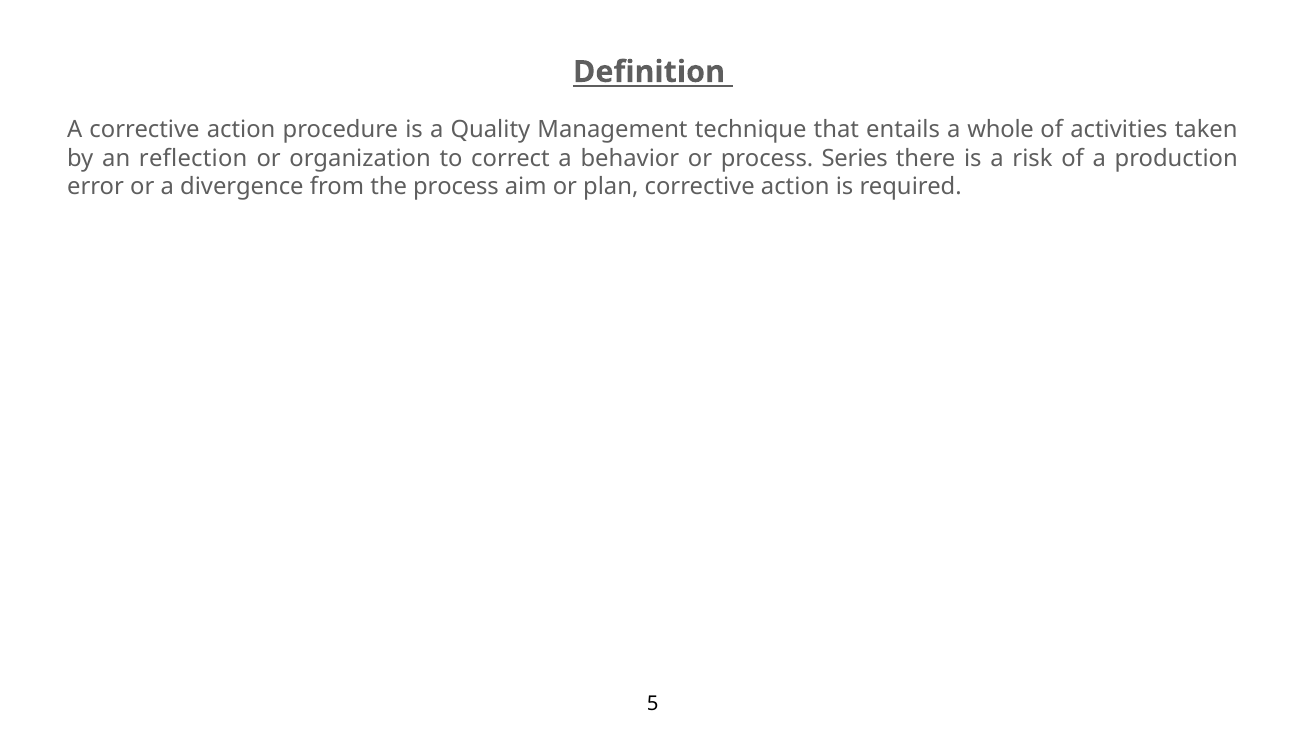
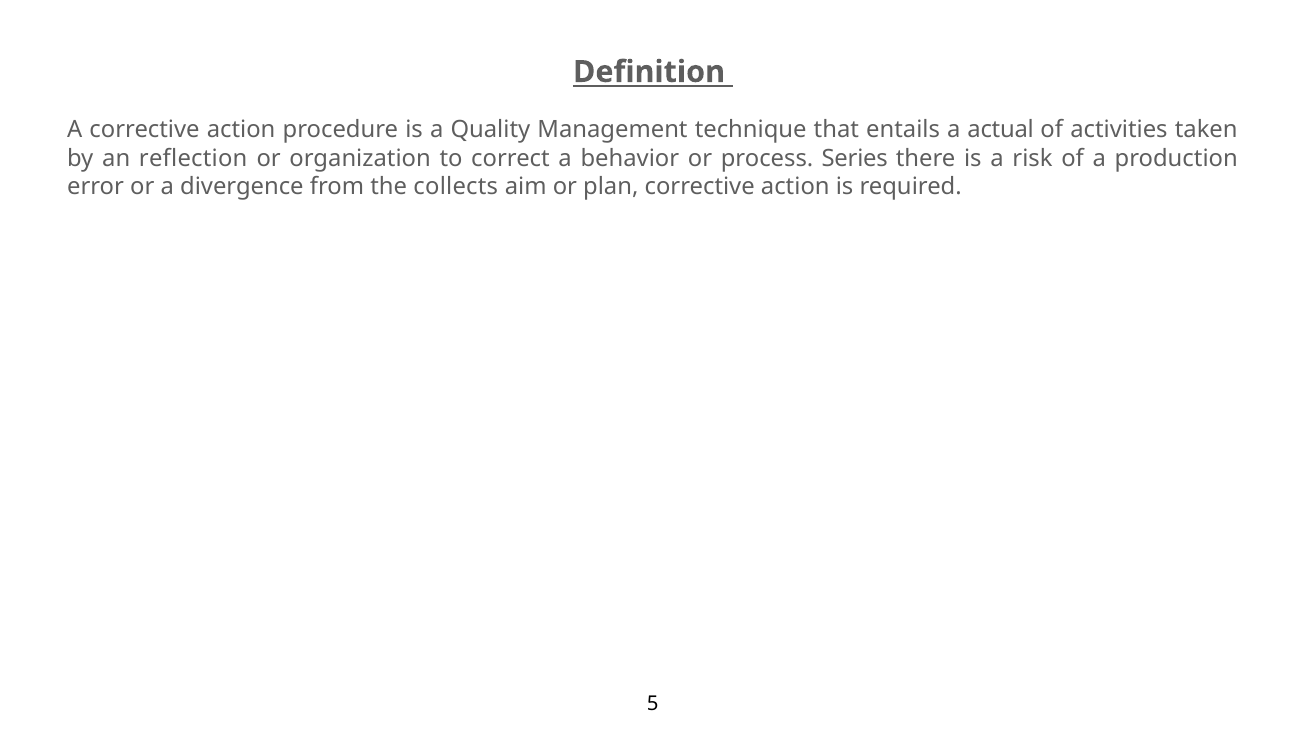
whole: whole -> actual
the process: process -> collects
